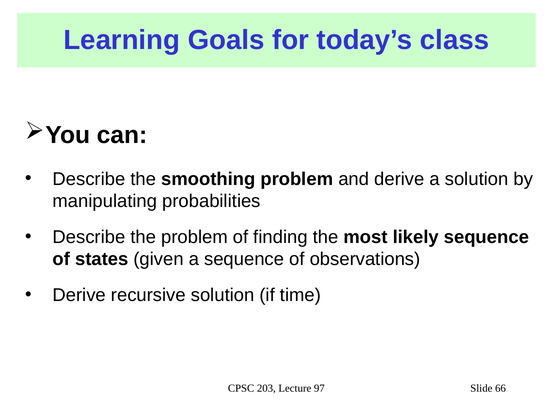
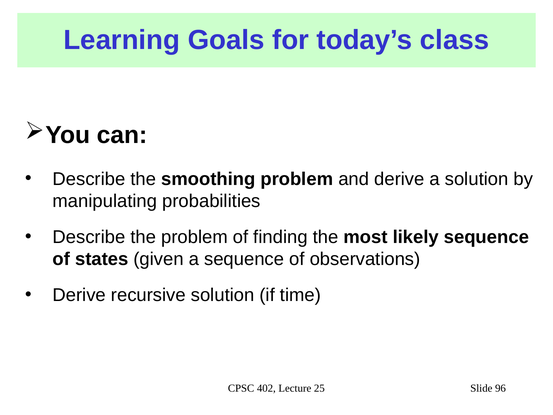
203: 203 -> 402
97: 97 -> 25
66: 66 -> 96
